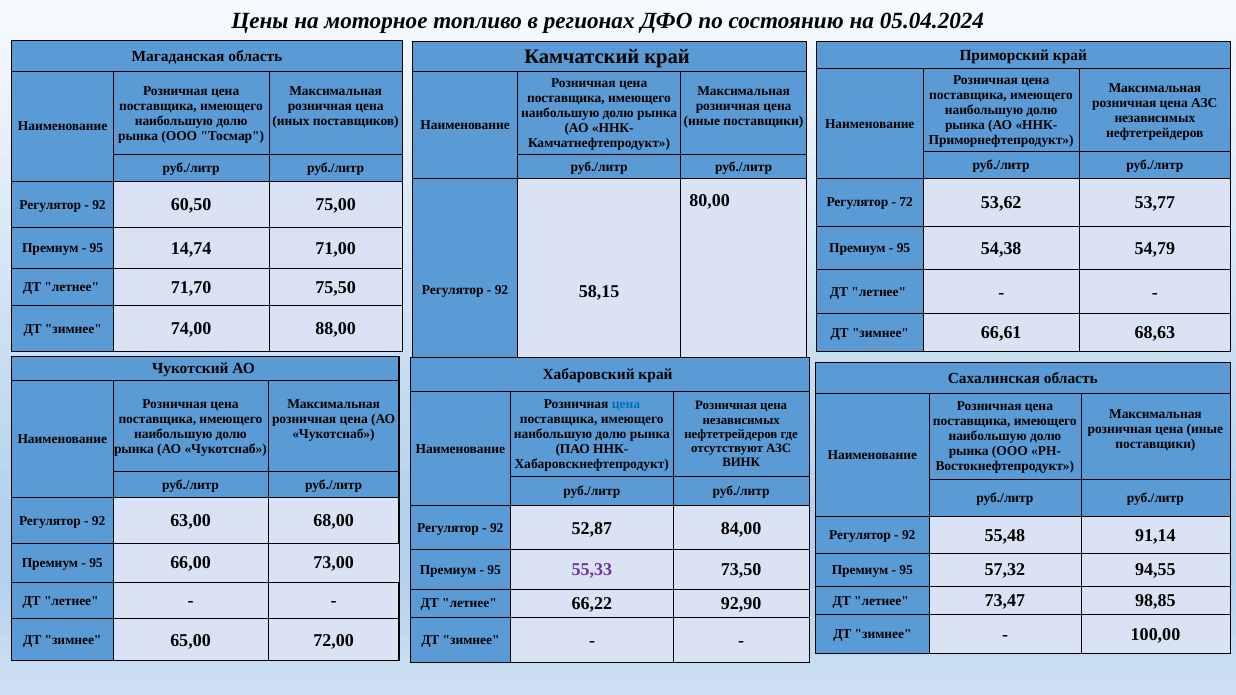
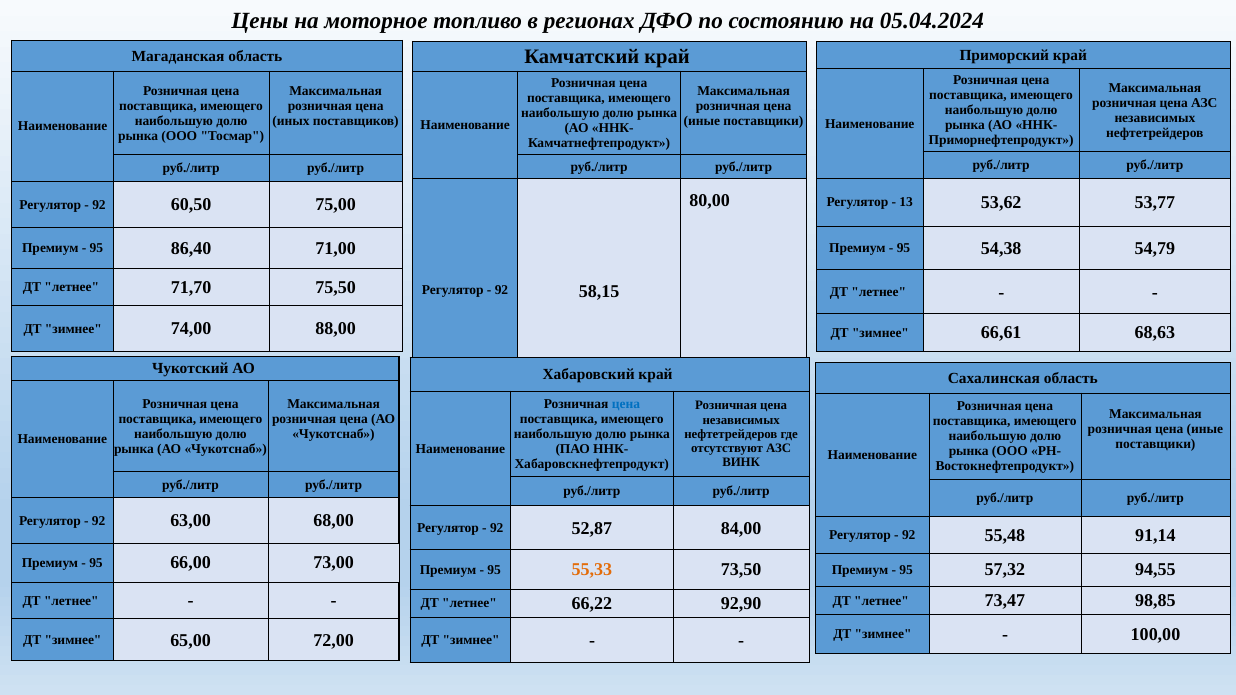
72: 72 -> 13
14,74: 14,74 -> 86,40
55,33 colour: purple -> orange
